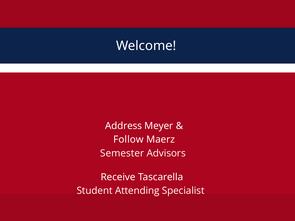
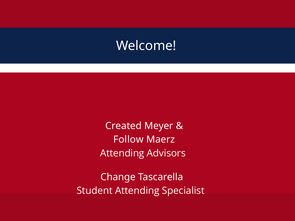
Address: Address -> Created
Semester at (122, 153): Semester -> Attending
Receive: Receive -> Change
